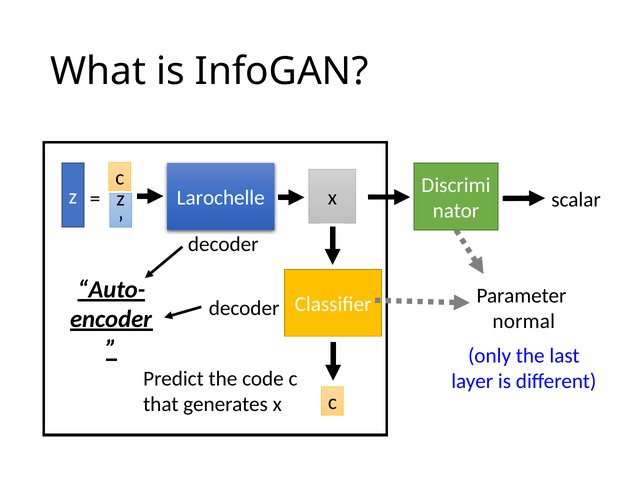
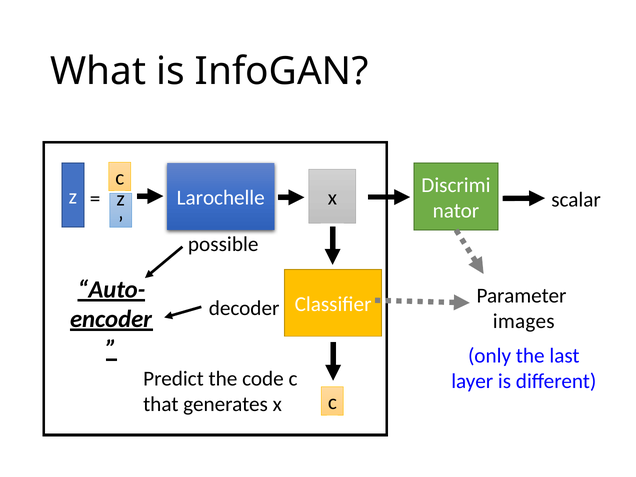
decoder at (223, 244): decoder -> possible
normal: normal -> images
